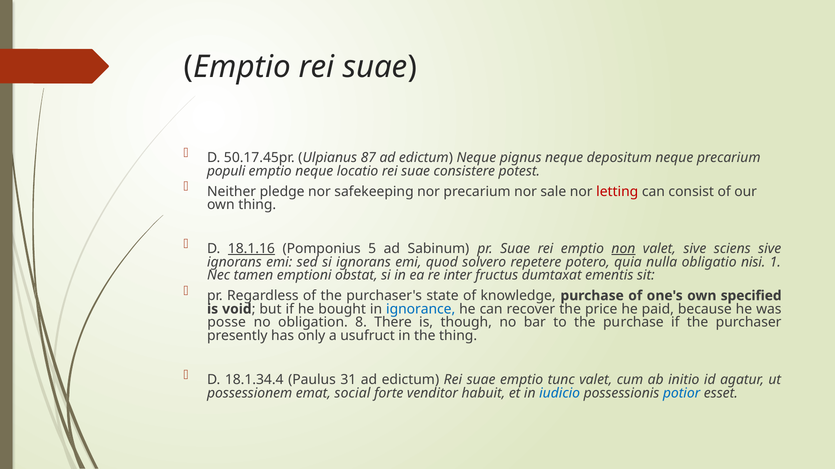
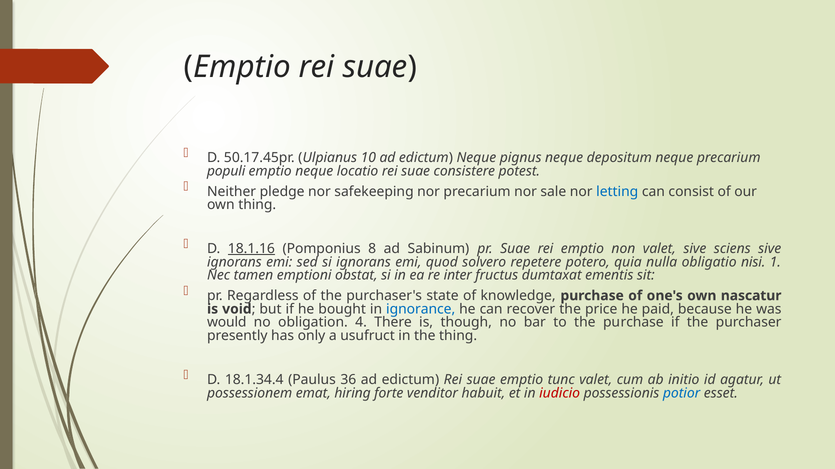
87: 87 -> 10
letting colour: red -> blue
5: 5 -> 8
non underline: present -> none
specified: specified -> nascatur
posse: posse -> would
8: 8 -> 4
31: 31 -> 36
social: social -> hiring
iudicio colour: blue -> red
